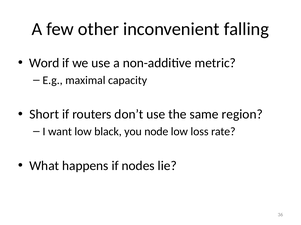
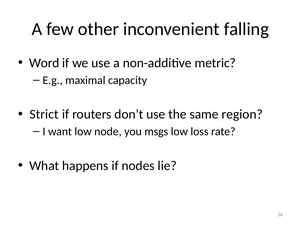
Short: Short -> Strict
black: black -> node
node: node -> msgs
